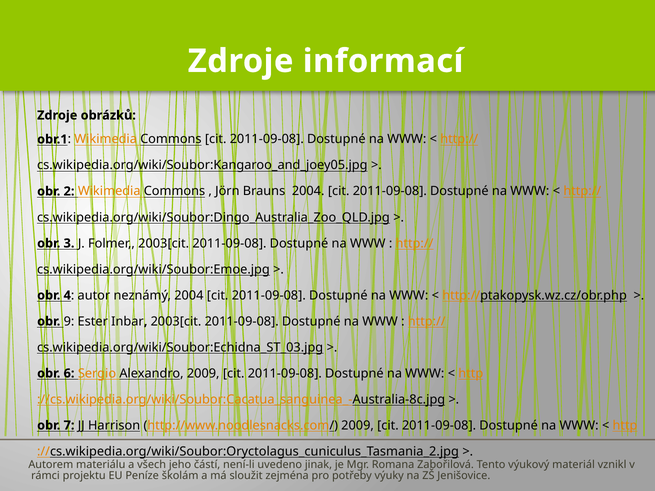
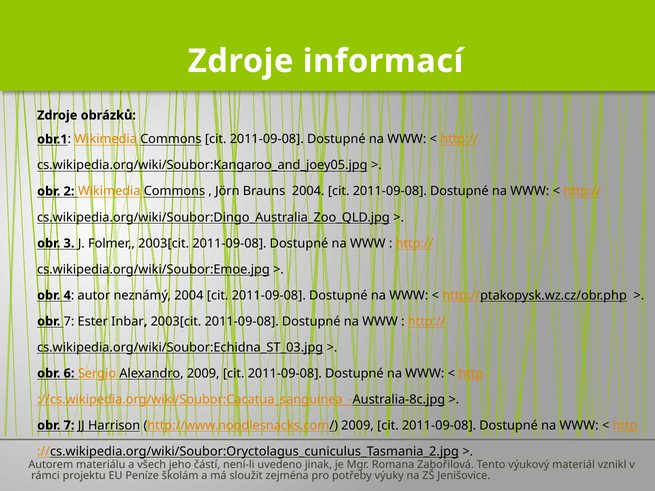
9 at (69, 321): 9 -> 7
